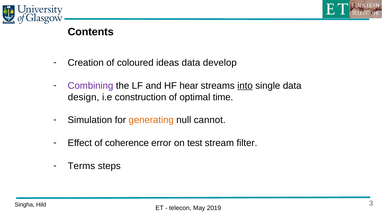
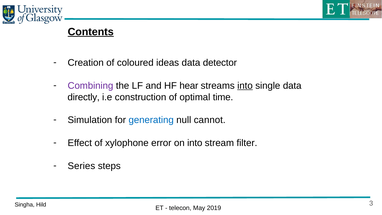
Contents underline: none -> present
develop: develop -> detector
design: design -> directly
generating colour: orange -> blue
coherence: coherence -> xylophone
on test: test -> into
Terms: Terms -> Series
